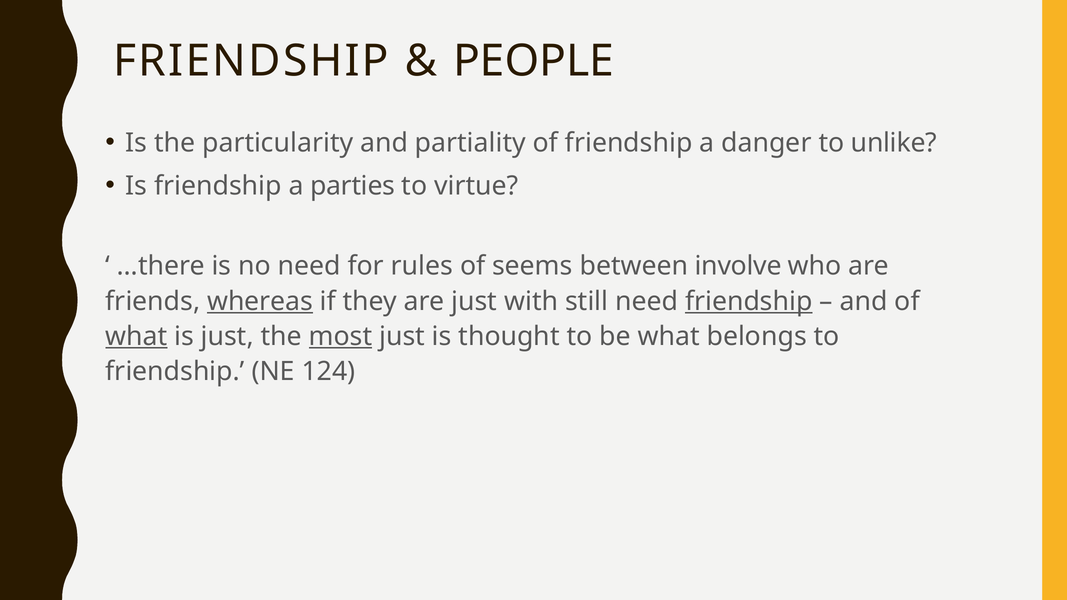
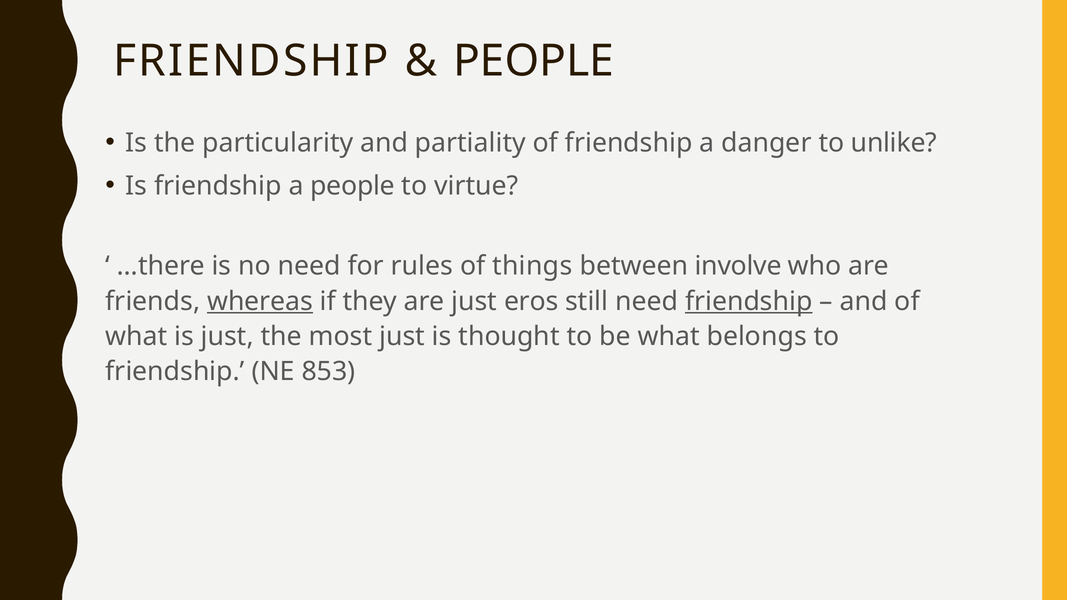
a parties: parties -> people
seems: seems -> things
with: with -> eros
what at (136, 337) underline: present -> none
most underline: present -> none
124: 124 -> 853
